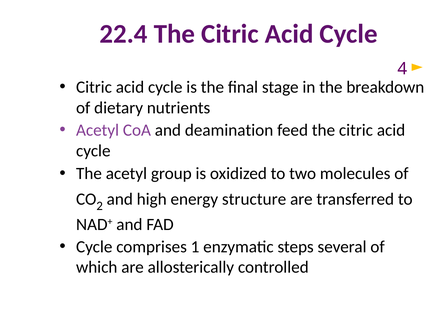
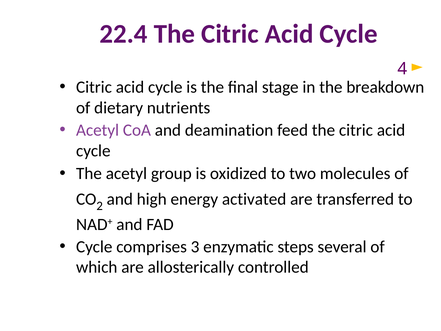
structure: structure -> activated
1: 1 -> 3
